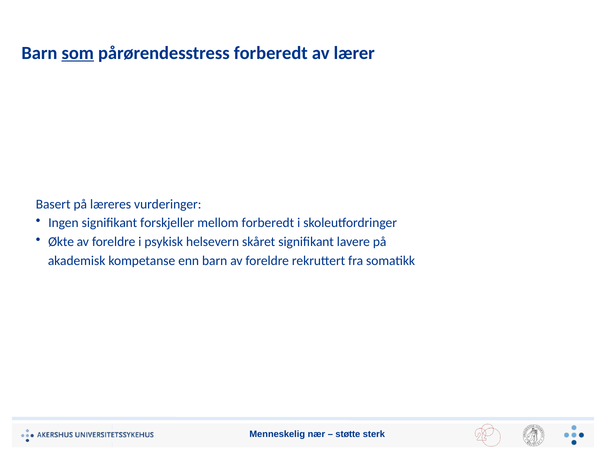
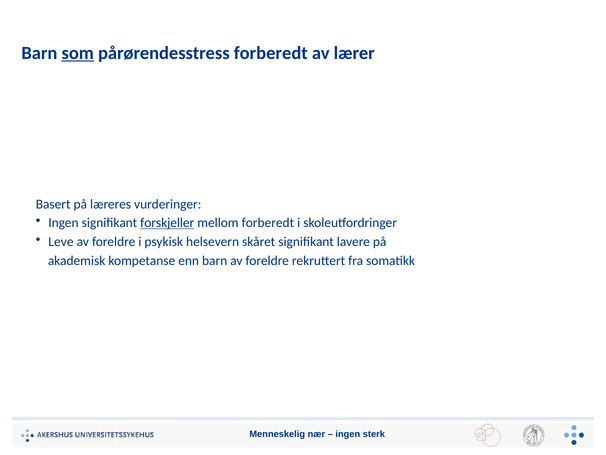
forskjeller underline: none -> present
Økte: Økte -> Leve
støtte at (348, 434): støtte -> ingen
